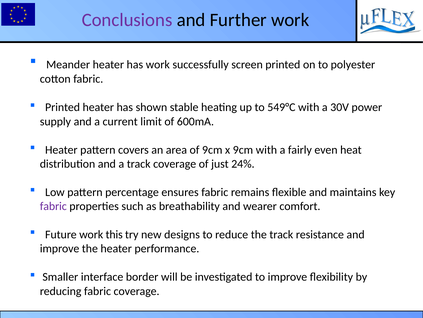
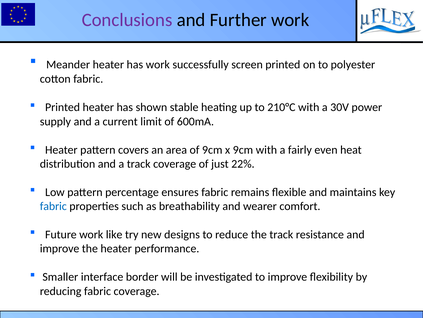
549°C: 549°C -> 210°C
24%: 24% -> 22%
fabric at (53, 206) colour: purple -> blue
this: this -> like
